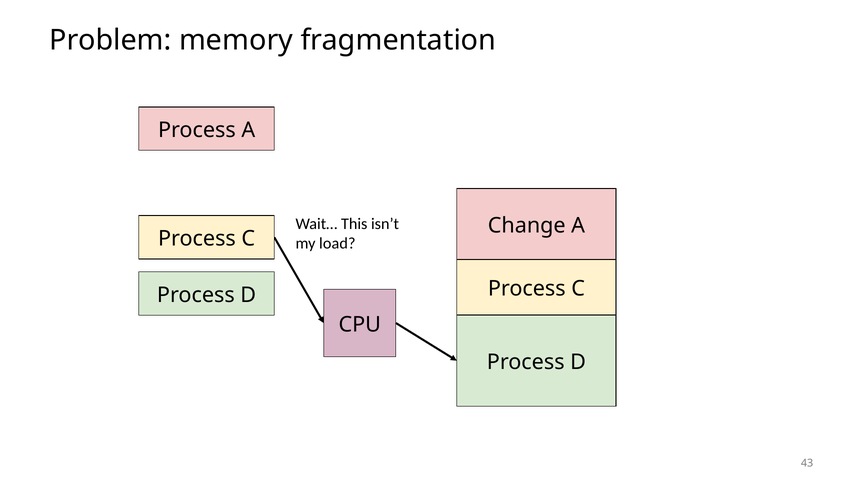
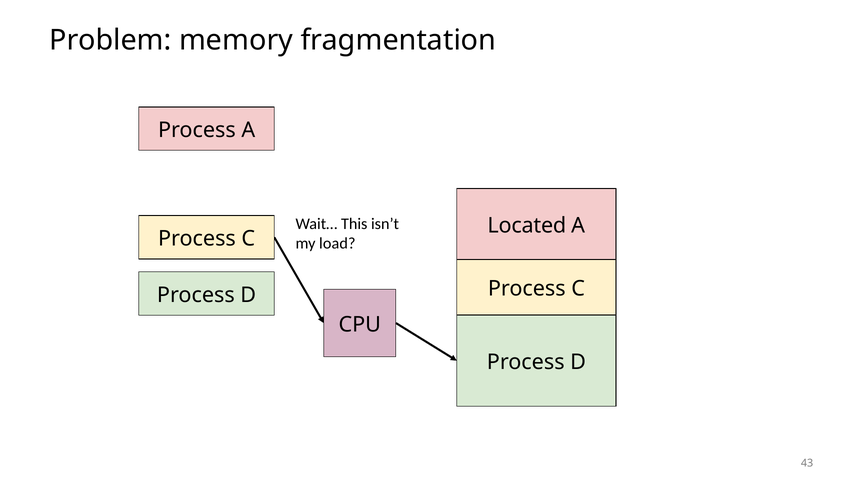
Change: Change -> Located
